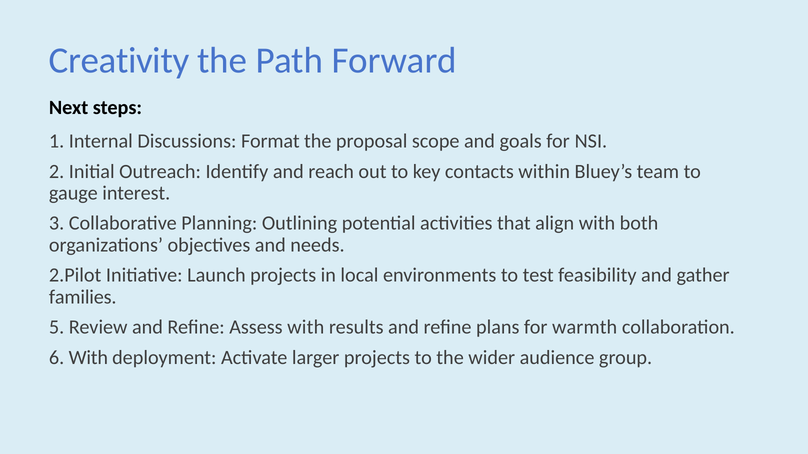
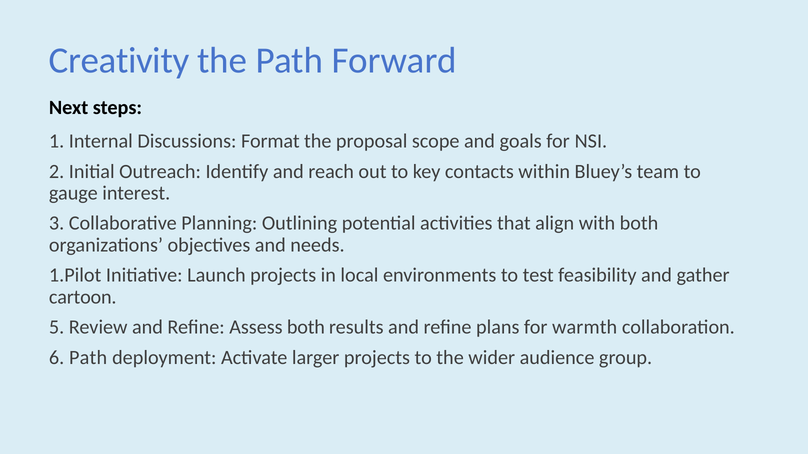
2.Pilot: 2.Pilot -> 1.Pilot
families: families -> cartoon
Assess with: with -> both
6 With: With -> Path
